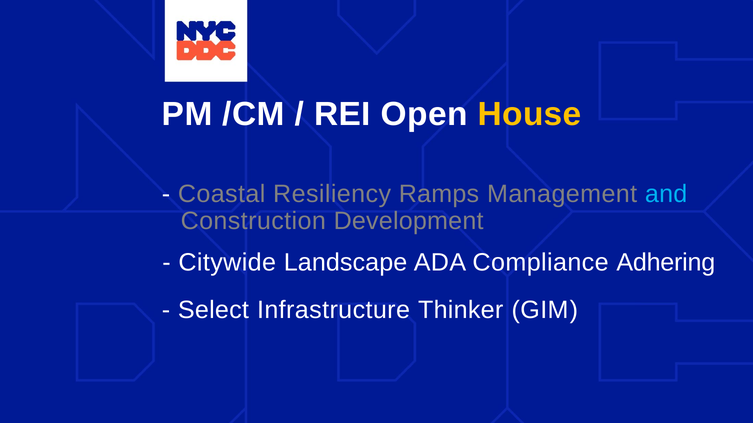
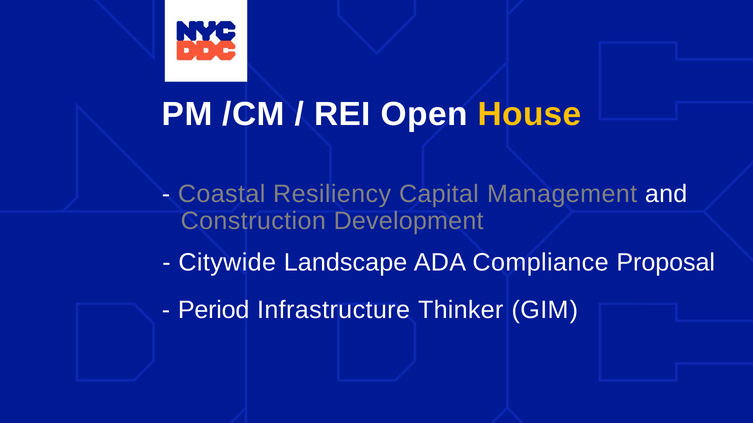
Ramps: Ramps -> Capital
and colour: light blue -> white
Adhering: Adhering -> Proposal
Select: Select -> Period
